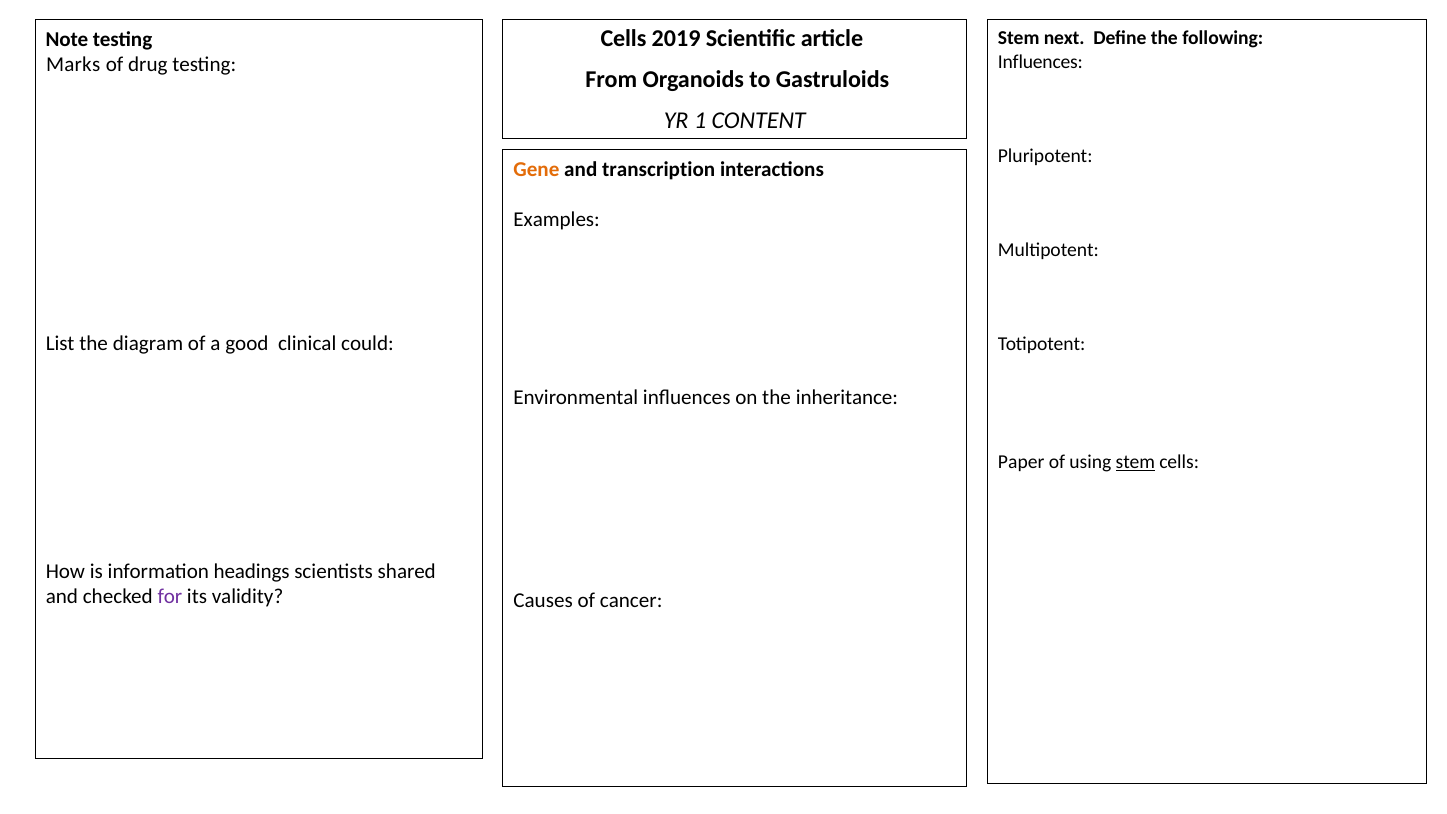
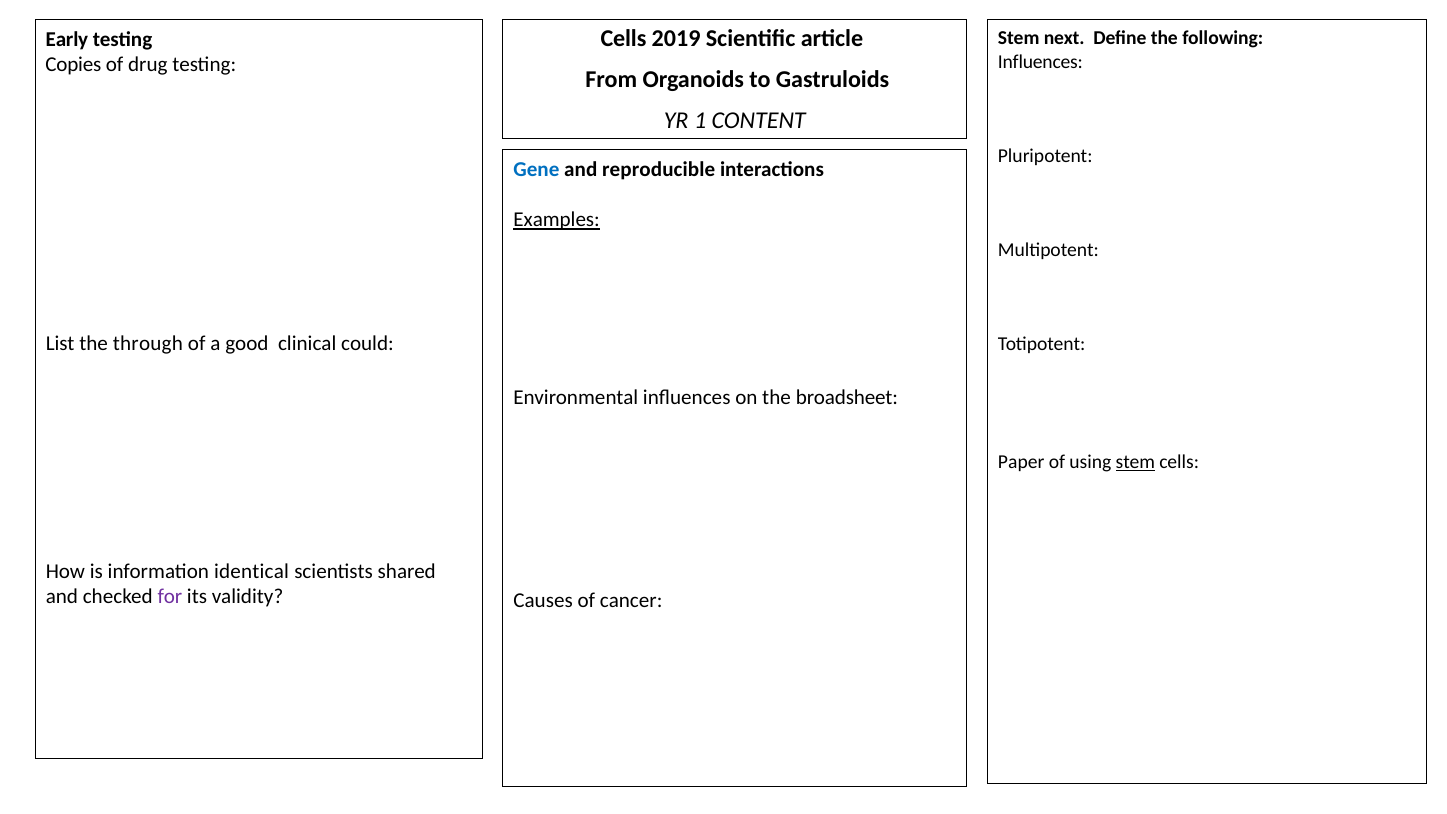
Note: Note -> Early
Marks: Marks -> Copies
Gene colour: orange -> blue
transcription: transcription -> reproducible
Examples underline: none -> present
diagram: diagram -> through
inheritance: inheritance -> broadsheet
headings: headings -> identical
